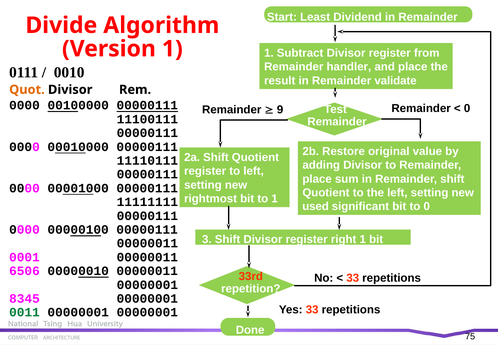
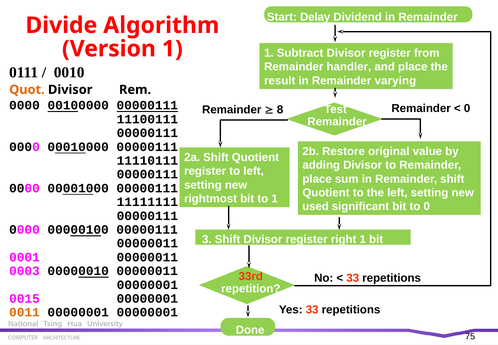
Least: Least -> Delay
validate: validate -> varying
9: 9 -> 8
6506: 6506 -> 0003
8345: 8345 -> 0015
0011 colour: green -> orange
